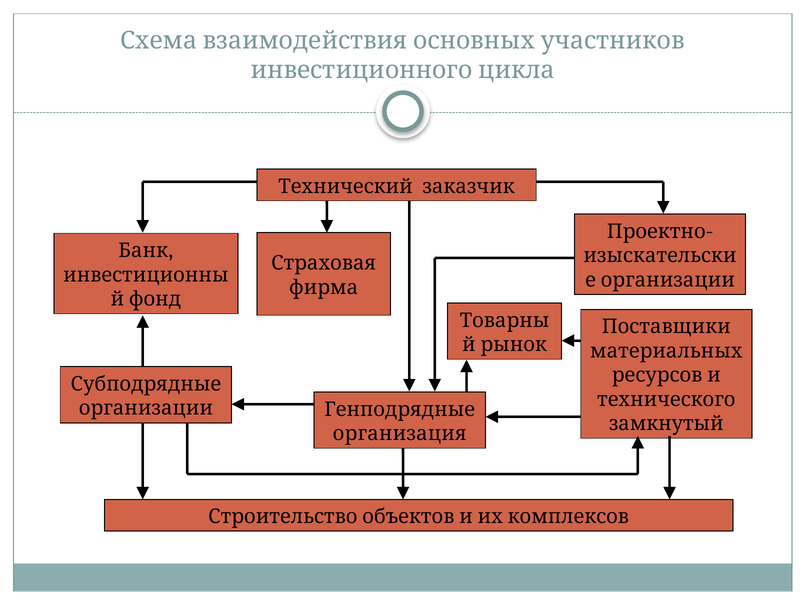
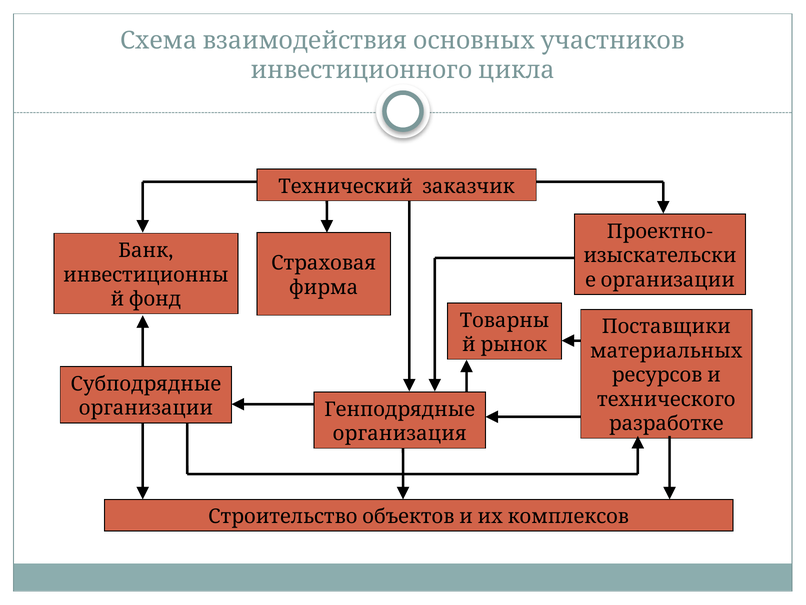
замкнутый: замкнутый -> разработке
